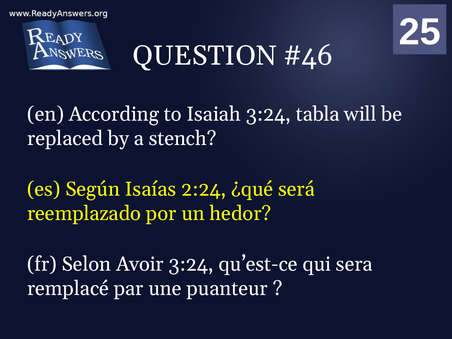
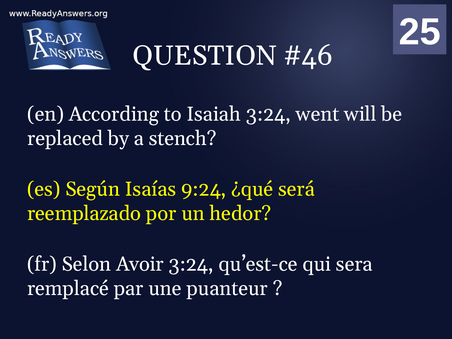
tabla: tabla -> went
2:24: 2:24 -> 9:24
